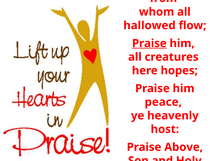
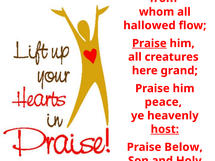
hopes: hopes -> grand
host underline: none -> present
Above: Above -> Below
